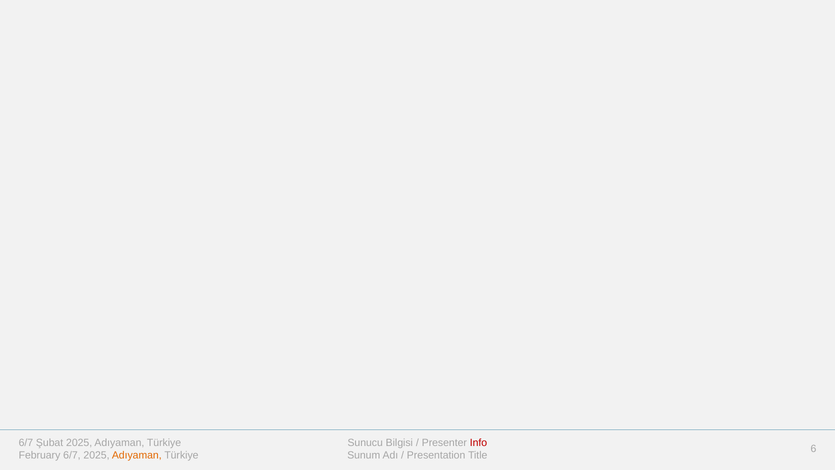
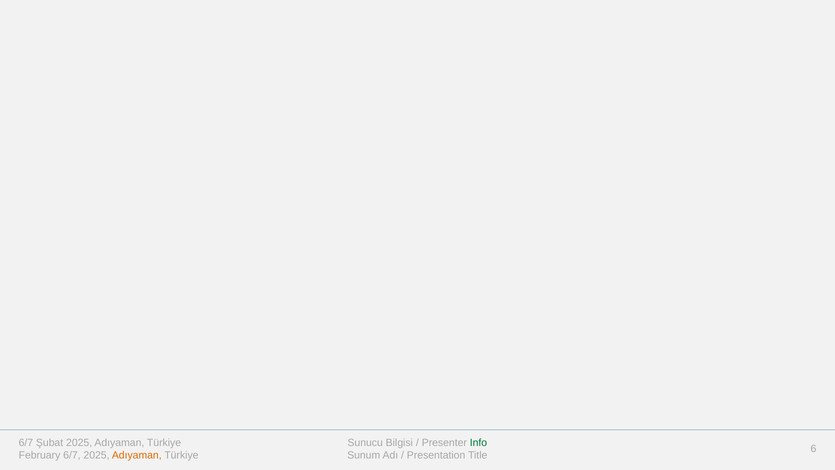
Info colour: red -> green
